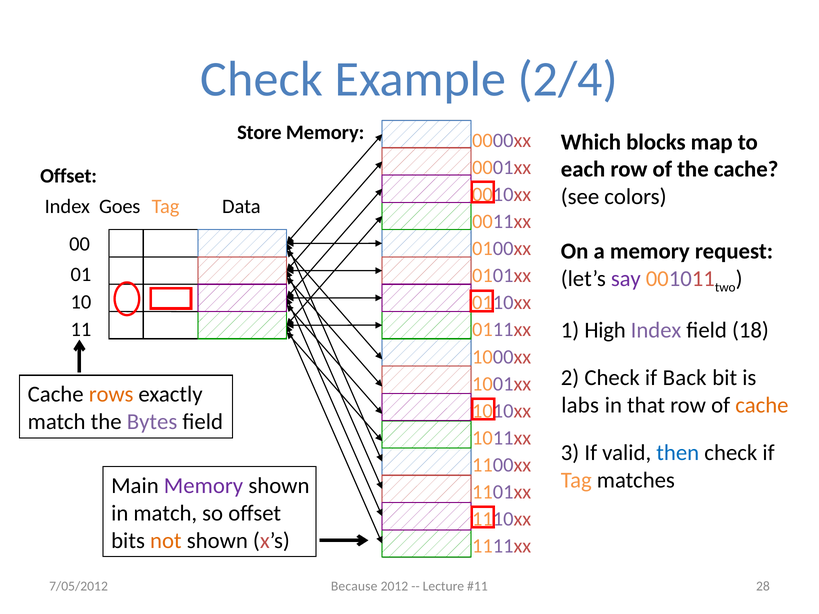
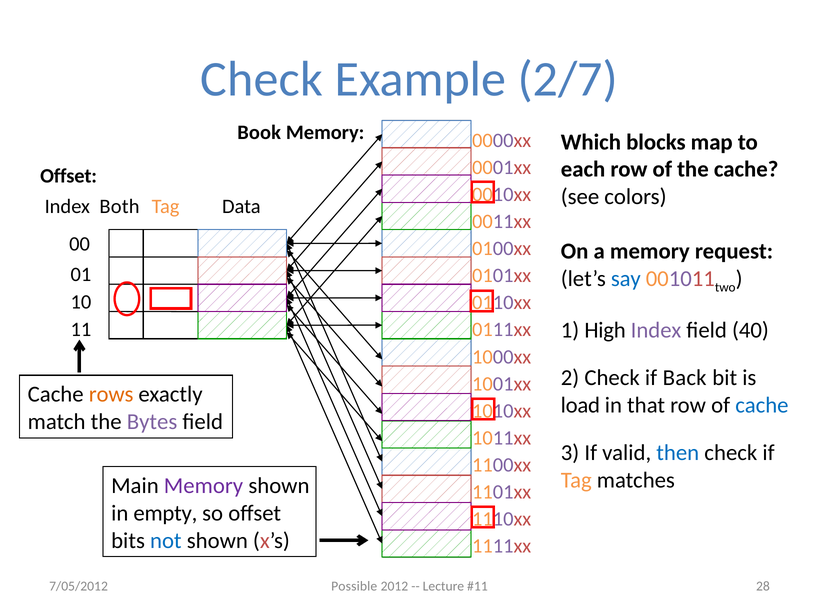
2/4: 2/4 -> 2/7
Store: Store -> Book
Goes: Goes -> Both
say colour: purple -> blue
18: 18 -> 40
labs: labs -> load
cache at (762, 405) colour: orange -> blue
in match: match -> empty
not colour: orange -> blue
Because: Because -> Possible
